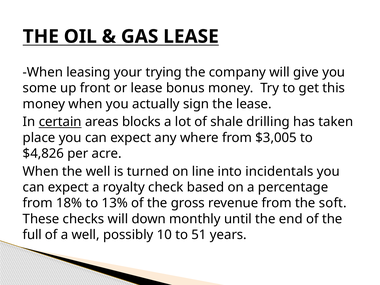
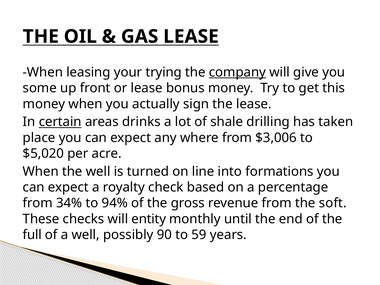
company underline: none -> present
blocks: blocks -> drinks
$3,005: $3,005 -> $3,006
$4,826: $4,826 -> $5,020
incidentals: incidentals -> formations
18%: 18% -> 34%
13%: 13% -> 94%
down: down -> entity
10: 10 -> 90
51: 51 -> 59
